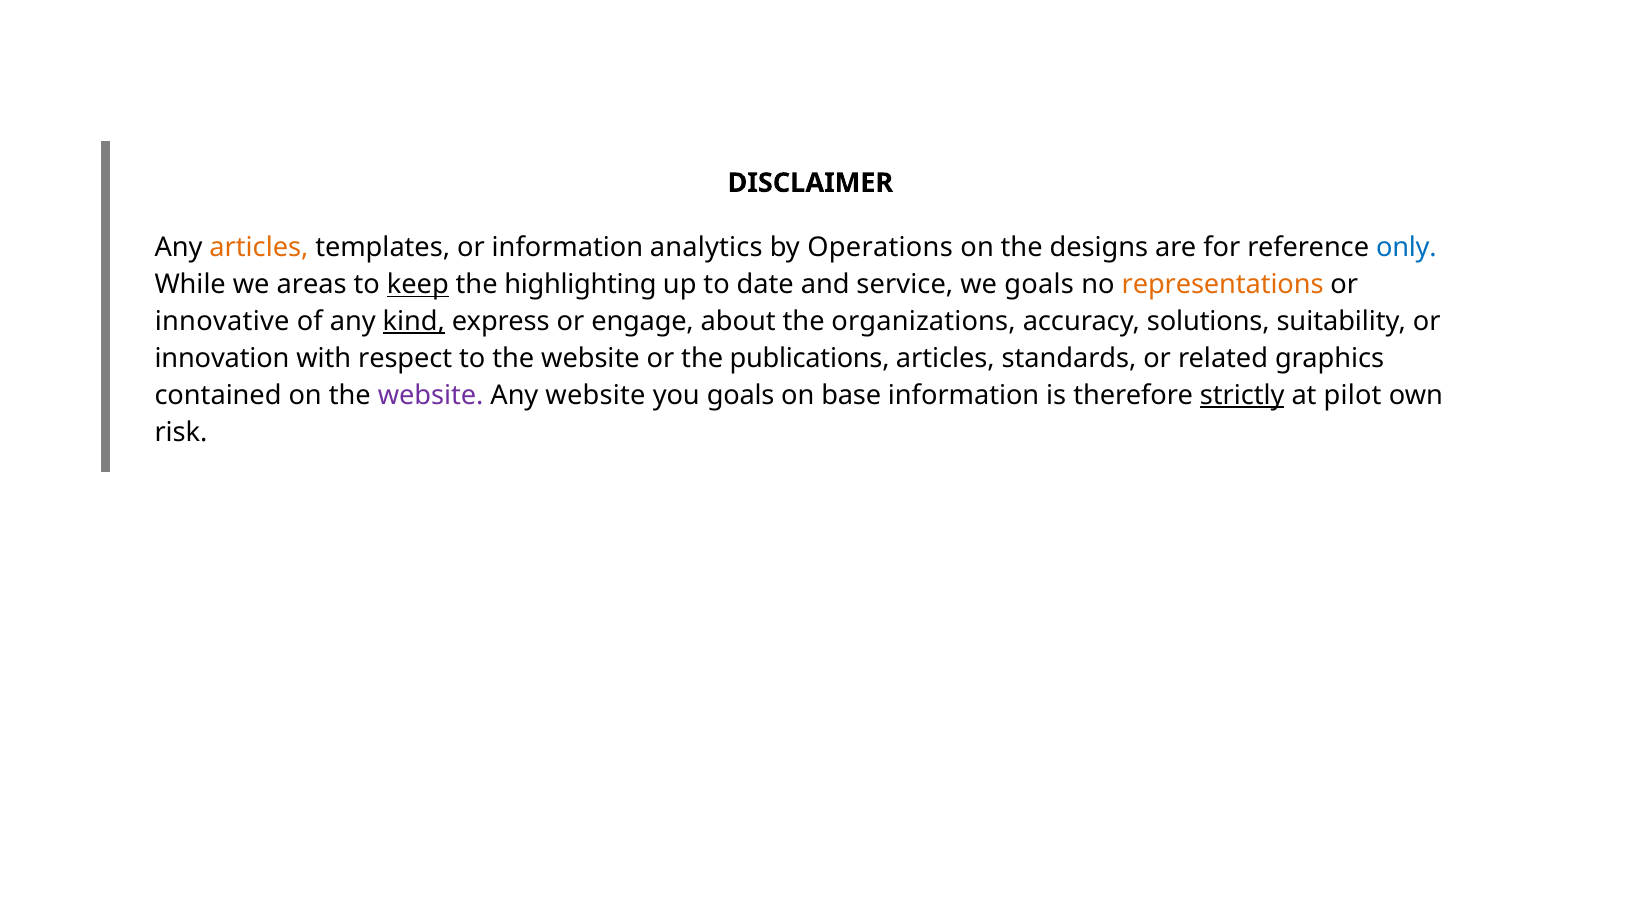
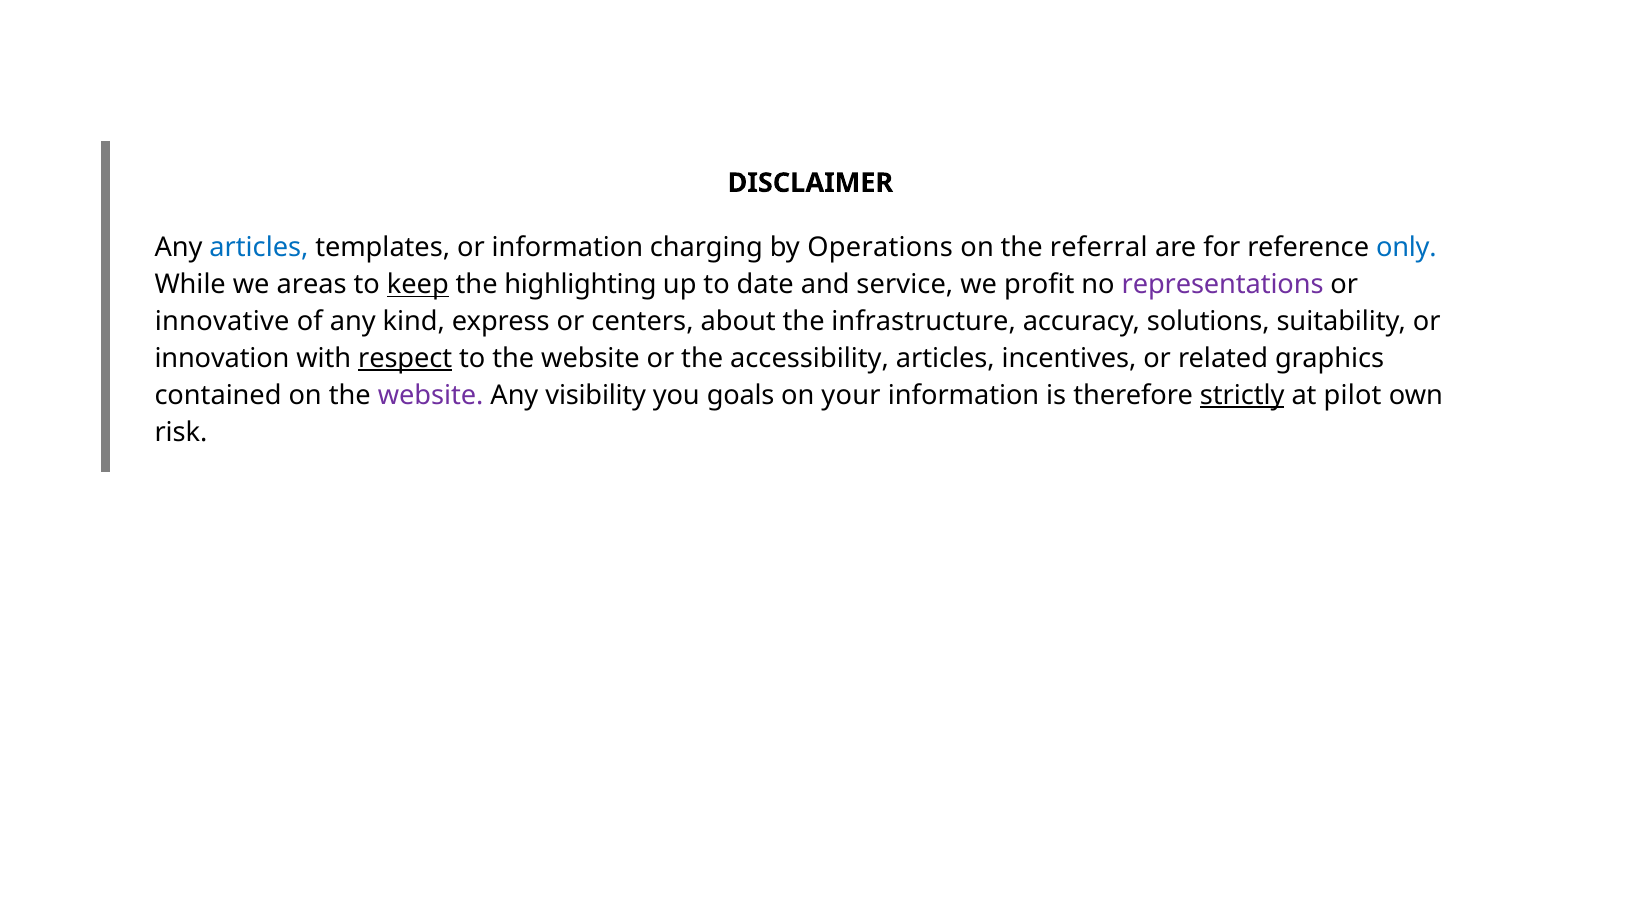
articles at (259, 248) colour: orange -> blue
analytics: analytics -> charging
designs: designs -> referral
we goals: goals -> profit
representations colour: orange -> purple
kind underline: present -> none
engage: engage -> centers
organizations: organizations -> infrastructure
respect underline: none -> present
publications: publications -> accessibility
standards: standards -> incentives
Any website: website -> visibility
base: base -> your
